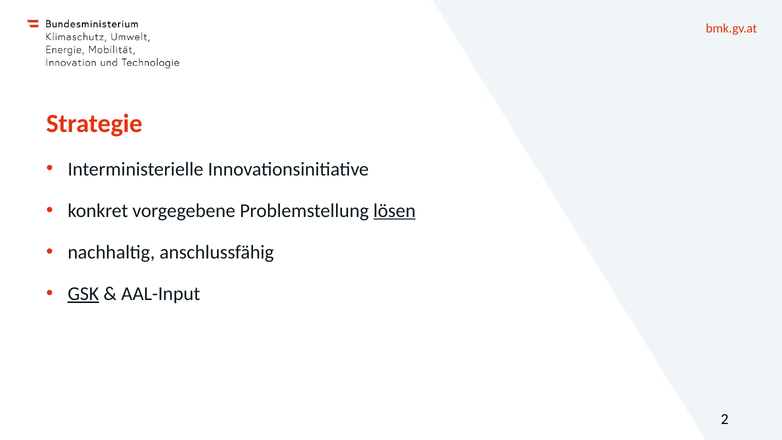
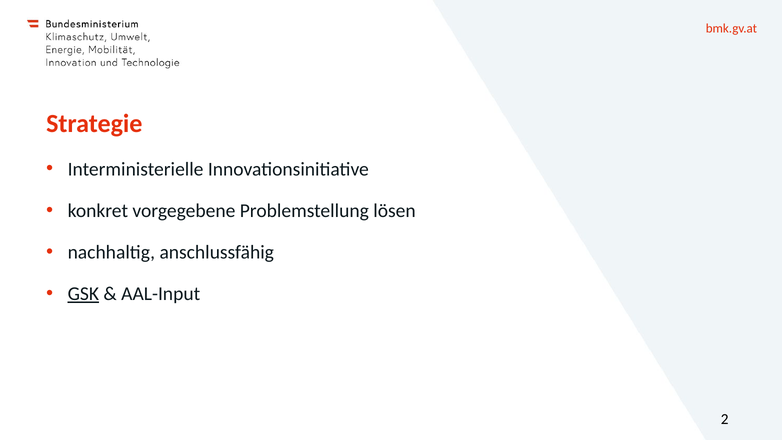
lösen underline: present -> none
